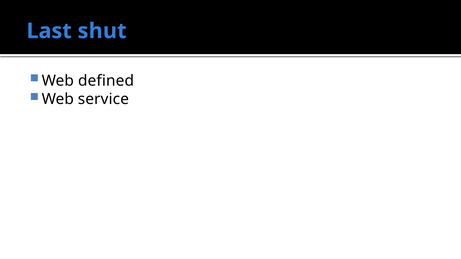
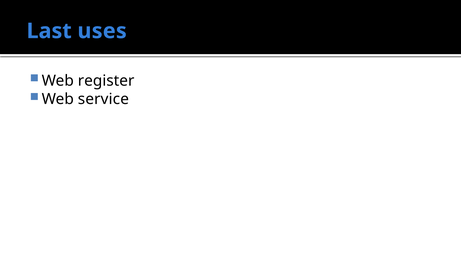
shut: shut -> uses
defined: defined -> register
